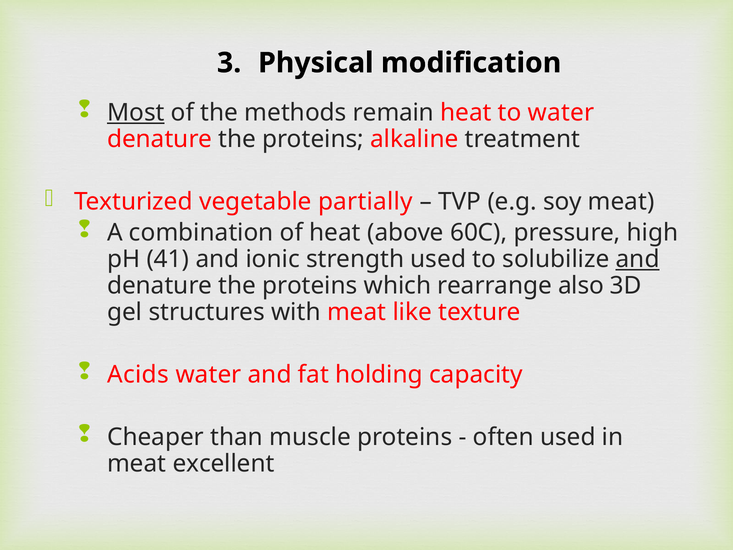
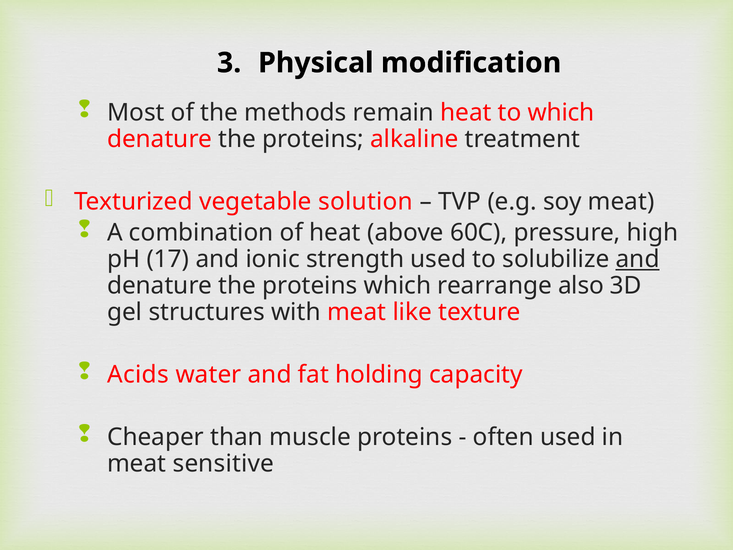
Most underline: present -> none
to water: water -> which
partially: partially -> solution
41: 41 -> 17
excellent: excellent -> sensitive
